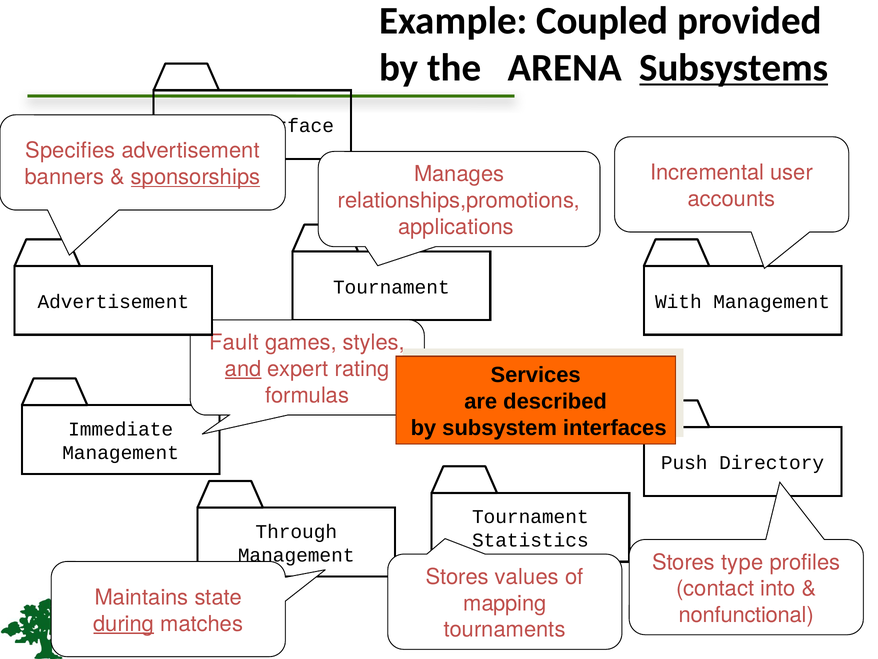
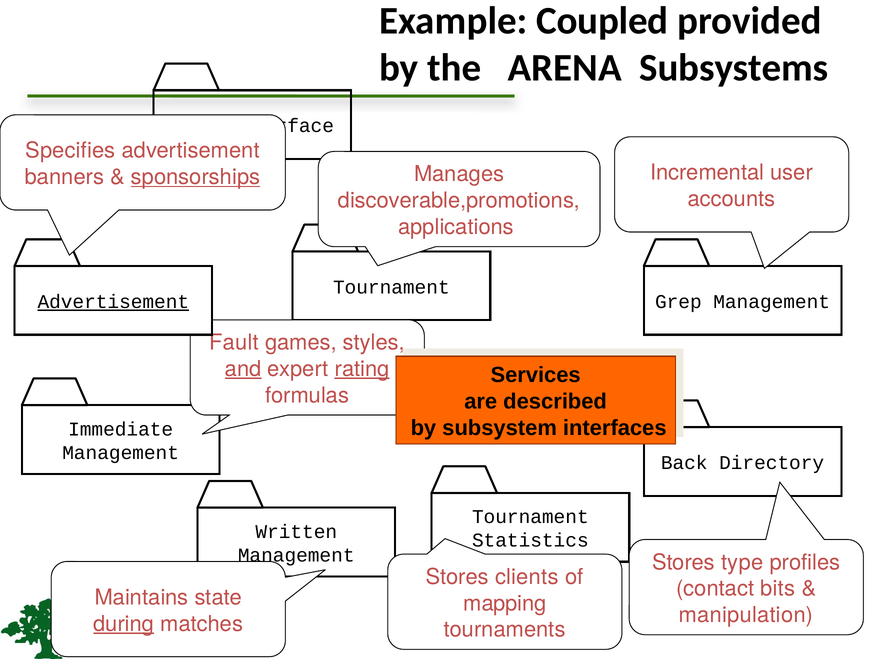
Subsystems underline: present -> none
relationships,promotions: relationships,promotions -> discoverable,promotions
Advertisement at (113, 302) underline: none -> present
With: With -> Grep
rating underline: none -> present
Push: Push -> Back
Through: Through -> Written
values: values -> clients
into: into -> bits
nonfunctional: nonfunctional -> manipulation
